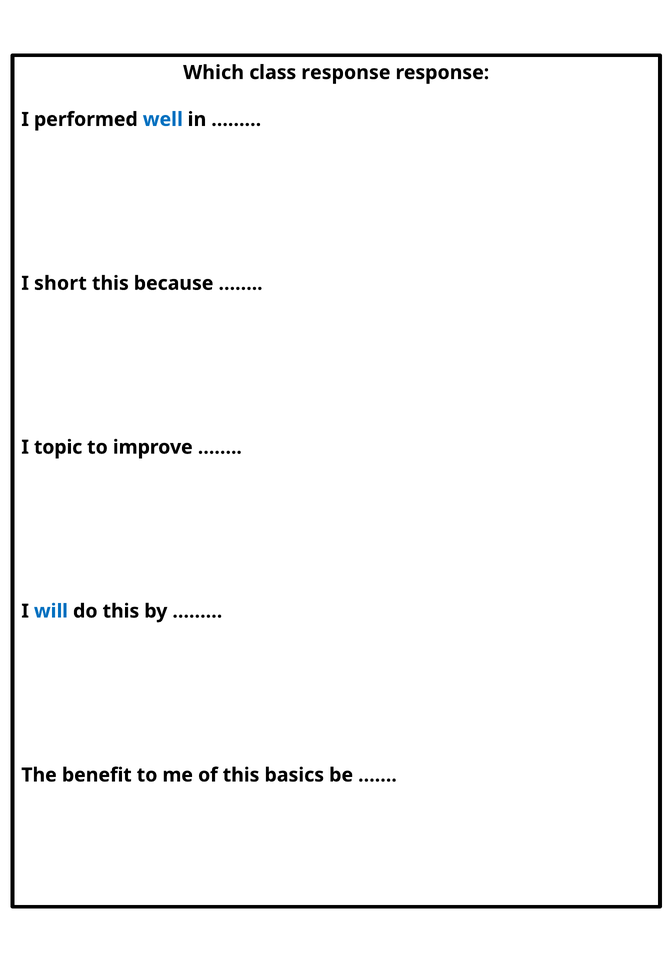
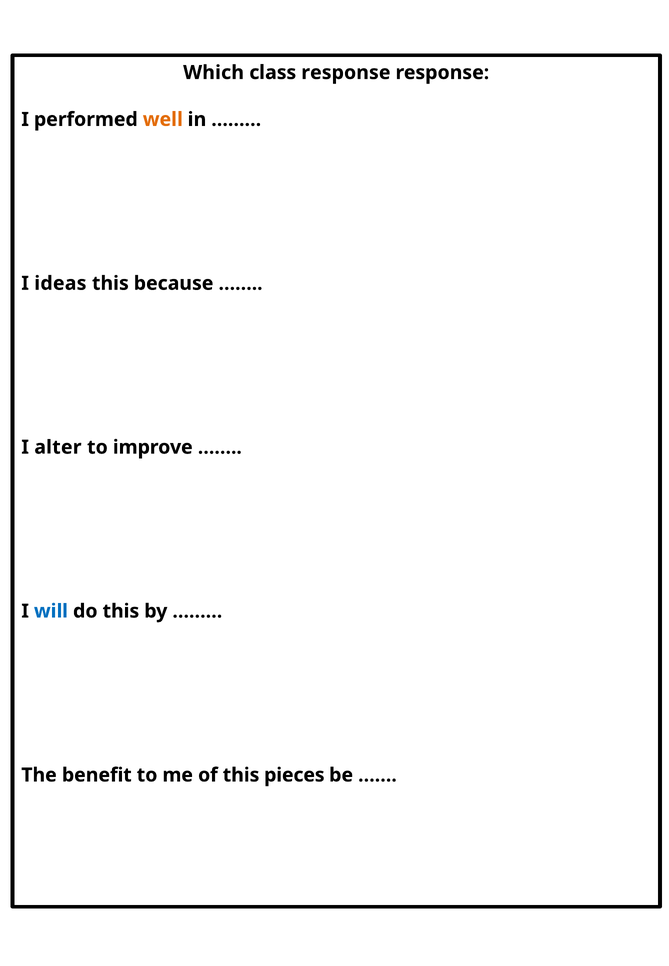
well colour: blue -> orange
short: short -> ideas
topic: topic -> alter
basics: basics -> pieces
